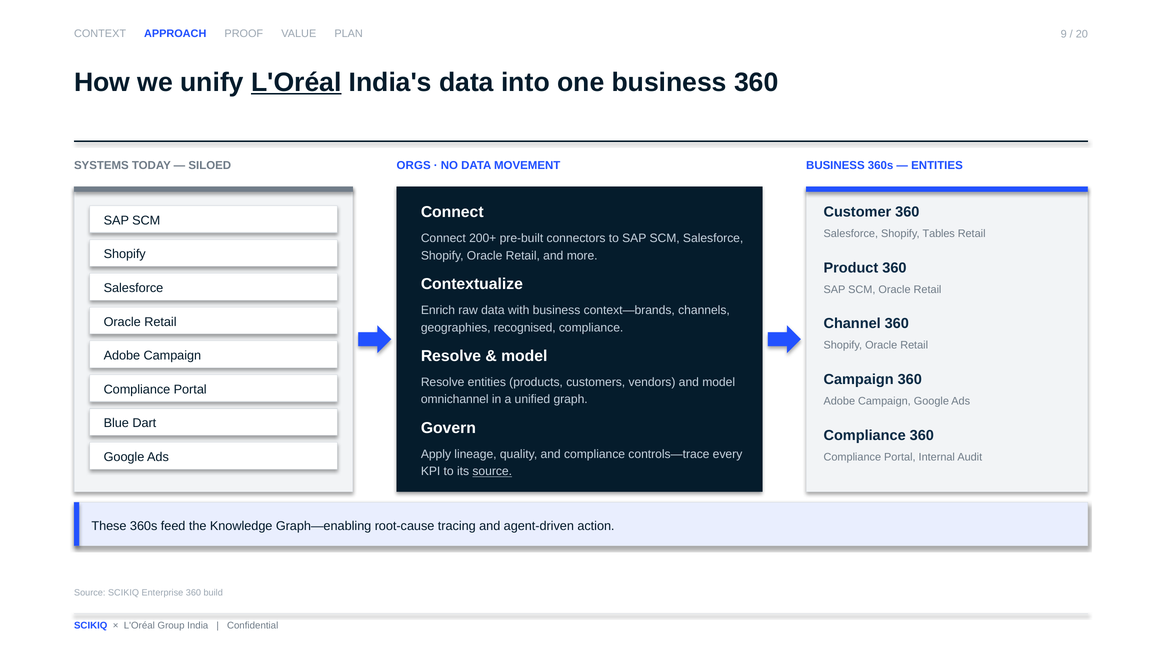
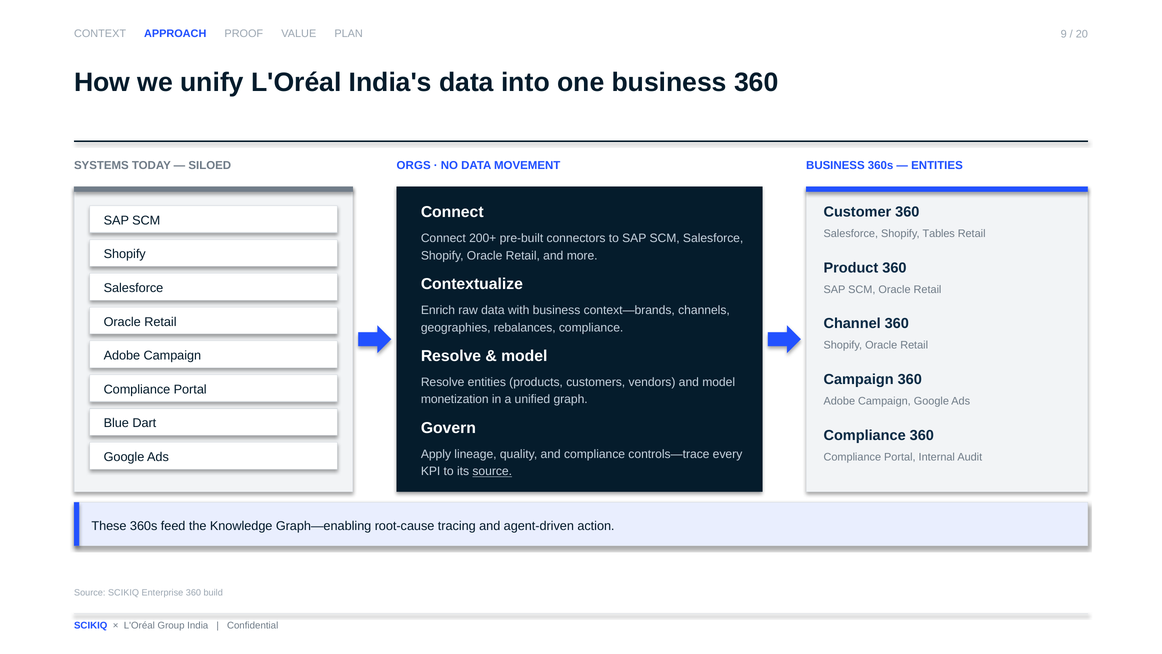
L'Oréal at (296, 82) underline: present -> none
recognised: recognised -> rebalances
omnichannel: omnichannel -> monetization
